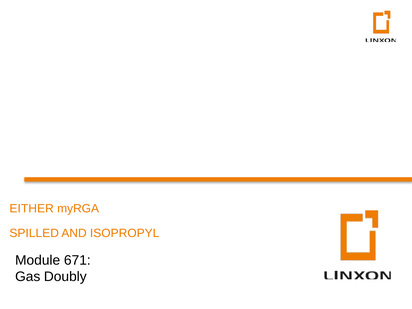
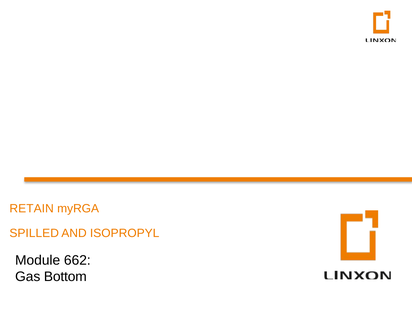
EITHER: EITHER -> RETAIN
671: 671 -> 662
Doubly: Doubly -> Bottom
